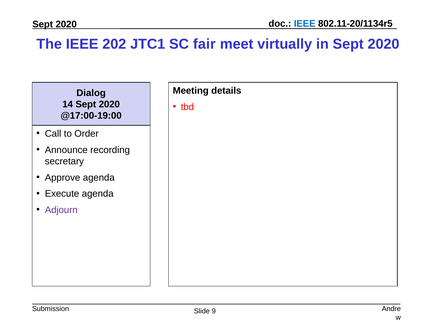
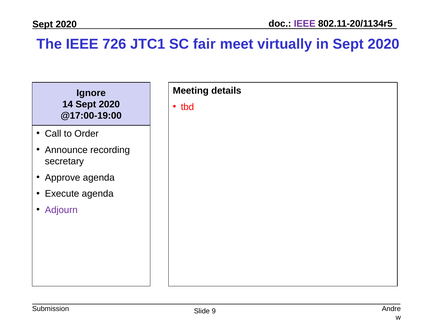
IEEE at (305, 24) colour: blue -> purple
202: 202 -> 726
Dialog: Dialog -> Ignore
